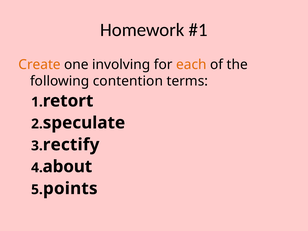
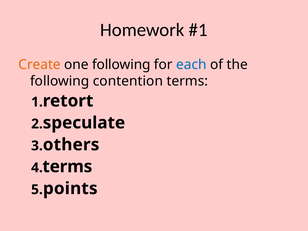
one involving: involving -> following
each colour: orange -> blue
rectify: rectify -> others
about at (67, 167): about -> terms
